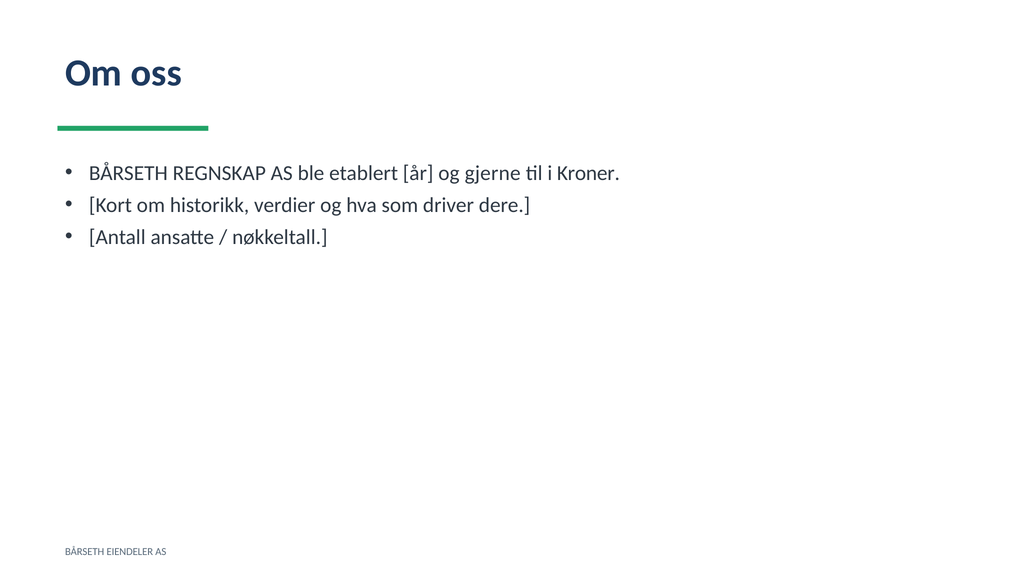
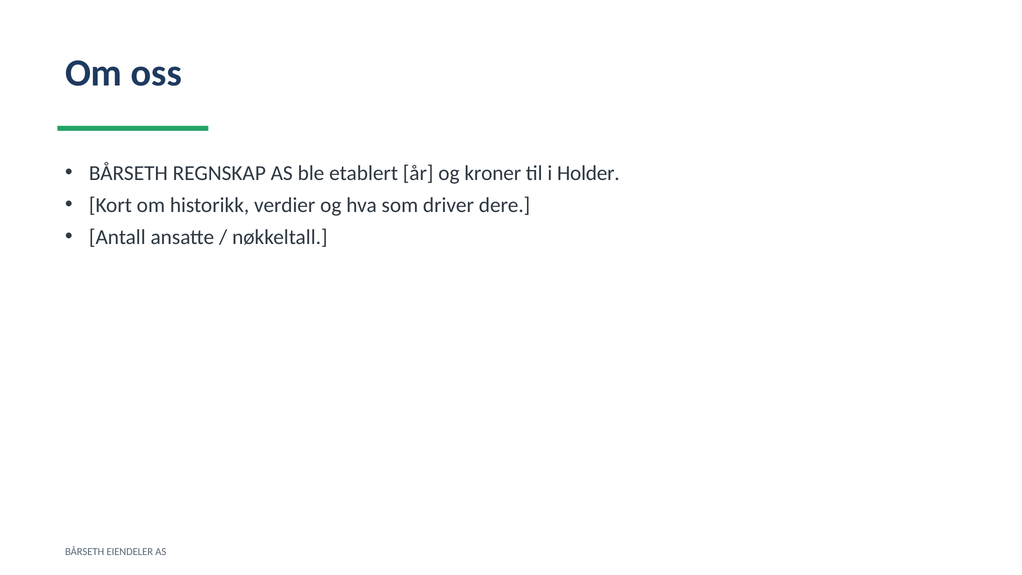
gjerne: gjerne -> kroner
Kroner: Kroner -> Holder
